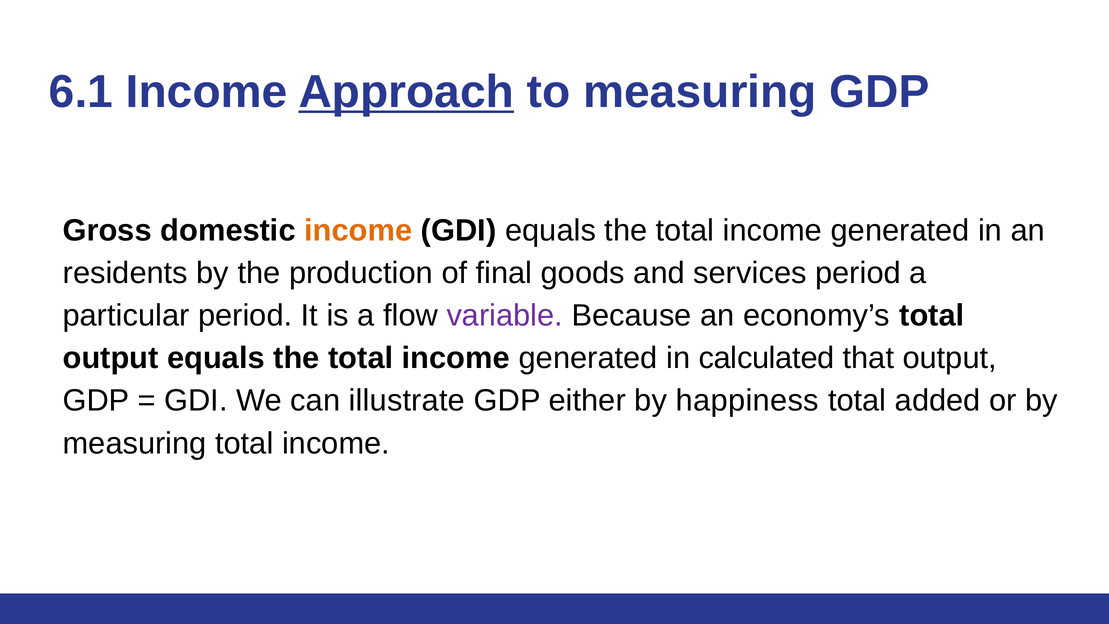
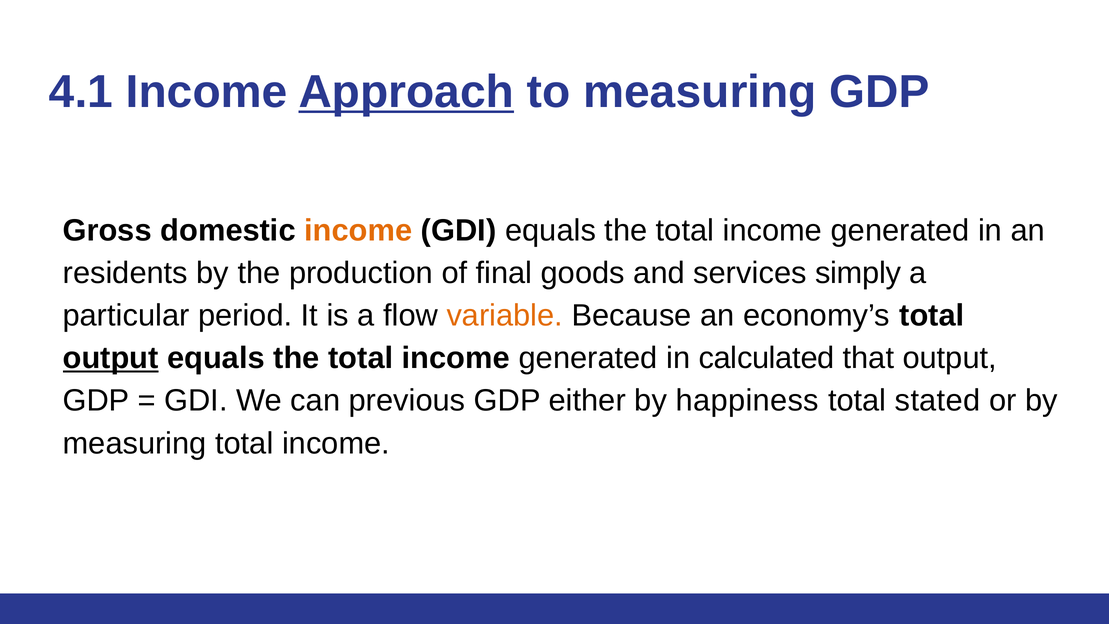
6.1: 6.1 -> 4.1
services period: period -> simply
variable colour: purple -> orange
output at (111, 358) underline: none -> present
illustrate: illustrate -> previous
added: added -> stated
